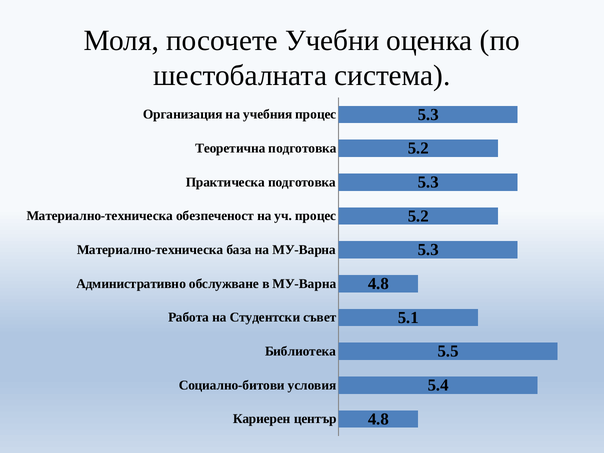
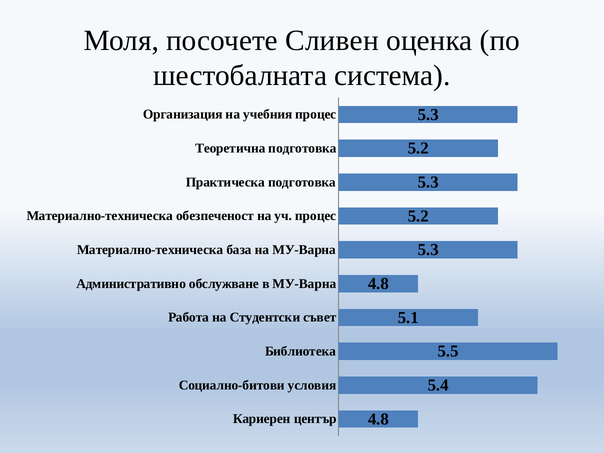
Учебни: Учебни -> Сливен
